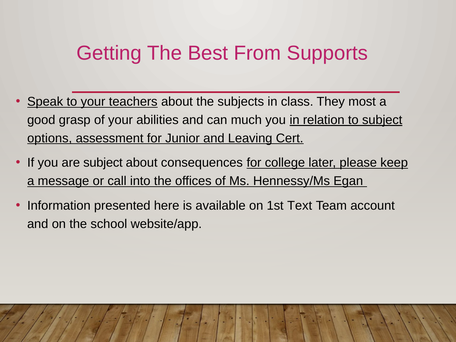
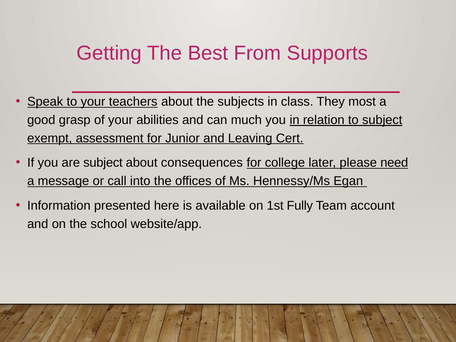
options: options -> exempt
keep: keep -> need
Text: Text -> Fully
